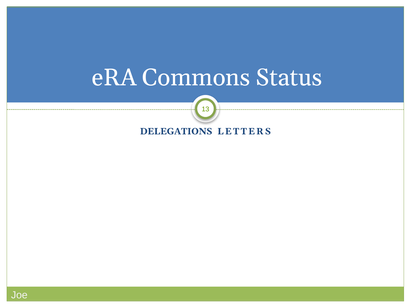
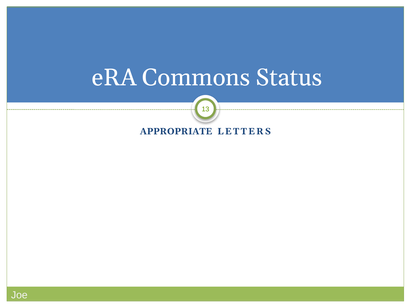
DELEGATIONS: DELEGATIONS -> APPROPRIATE
